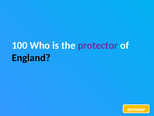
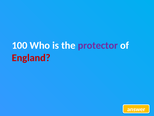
England colour: black -> red
